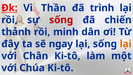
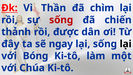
trình: trình -> chìm
minh: minh -> được
lại at (126, 44) colour: orange -> black
Chân: Chân -> Bóng
